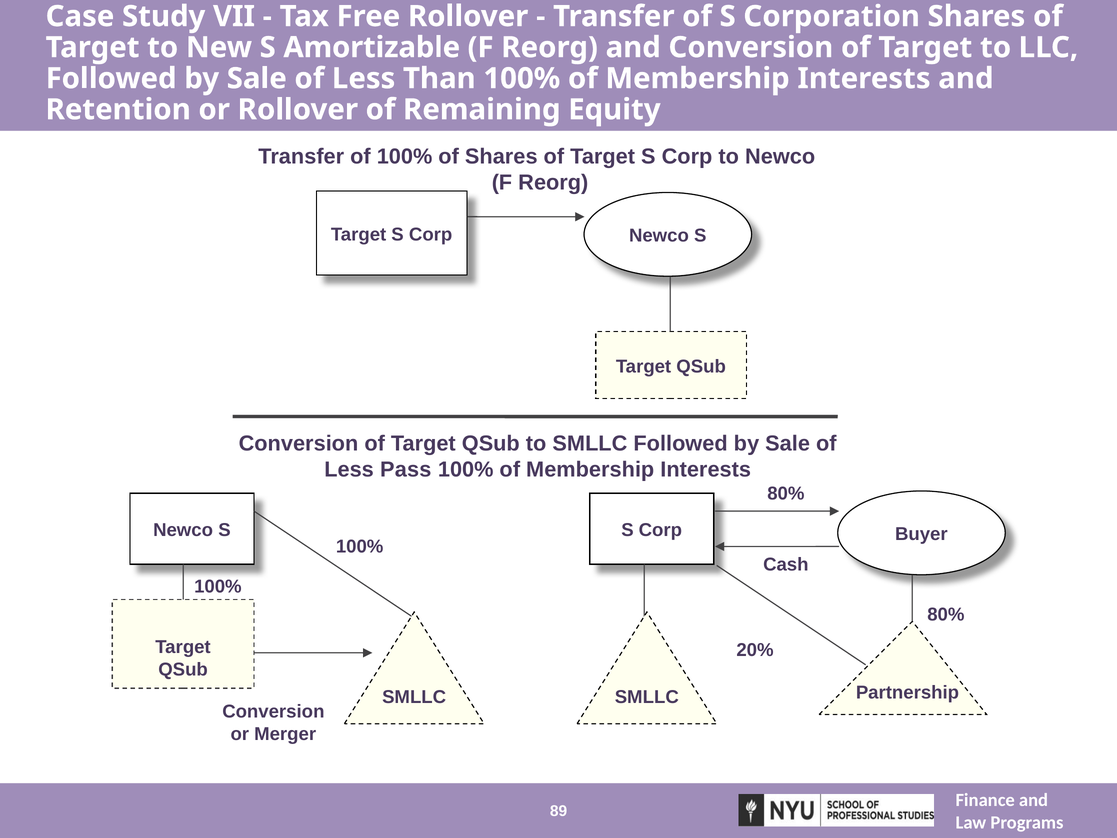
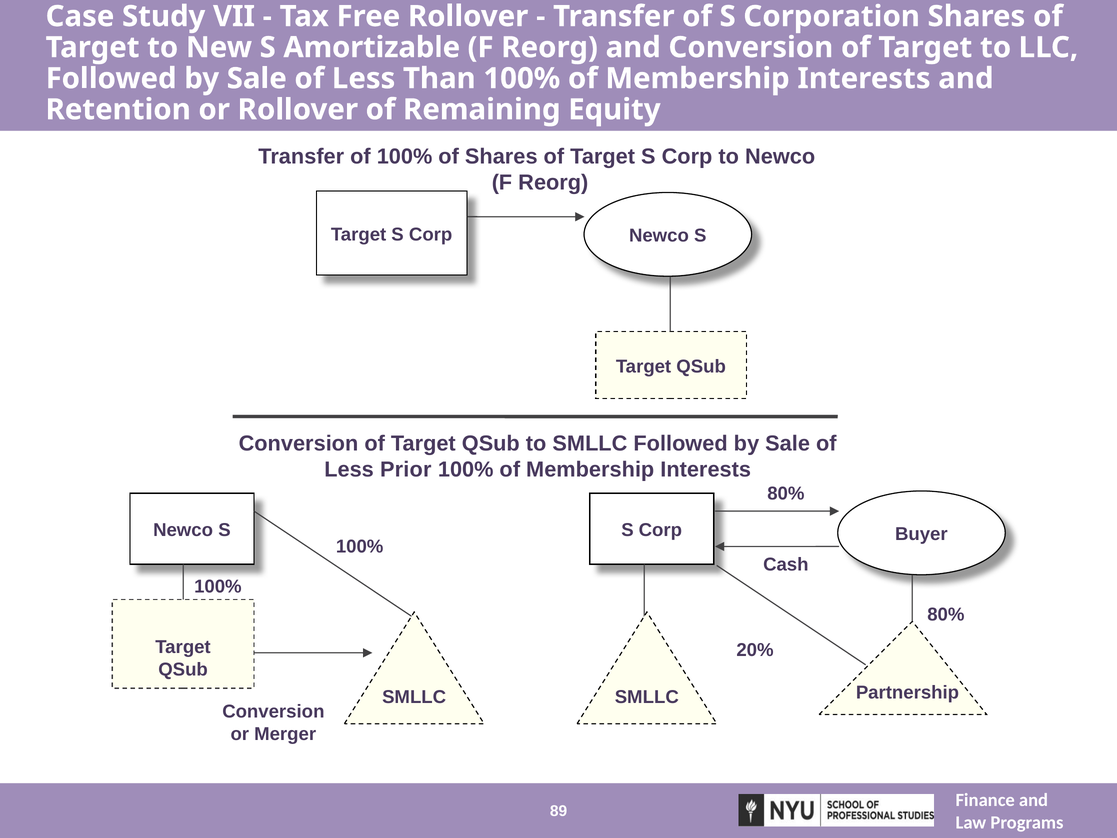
Pass: Pass -> Prior
